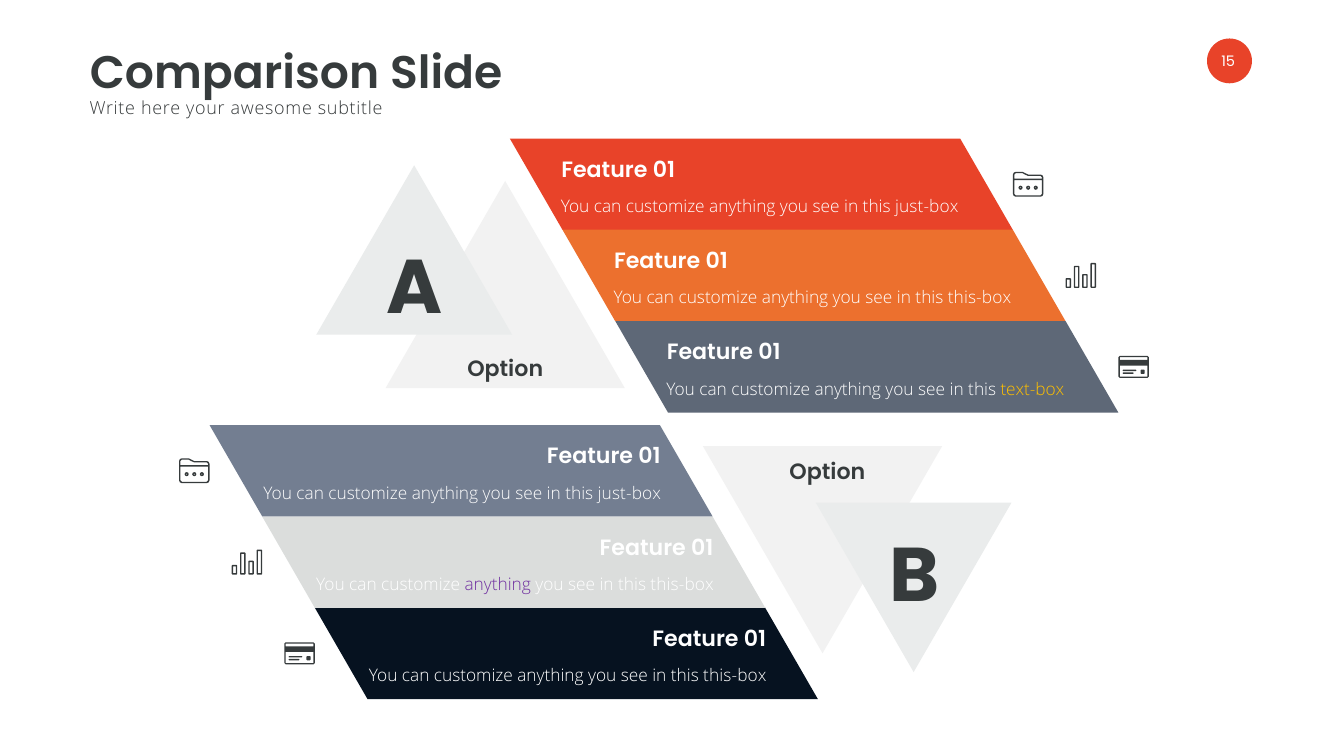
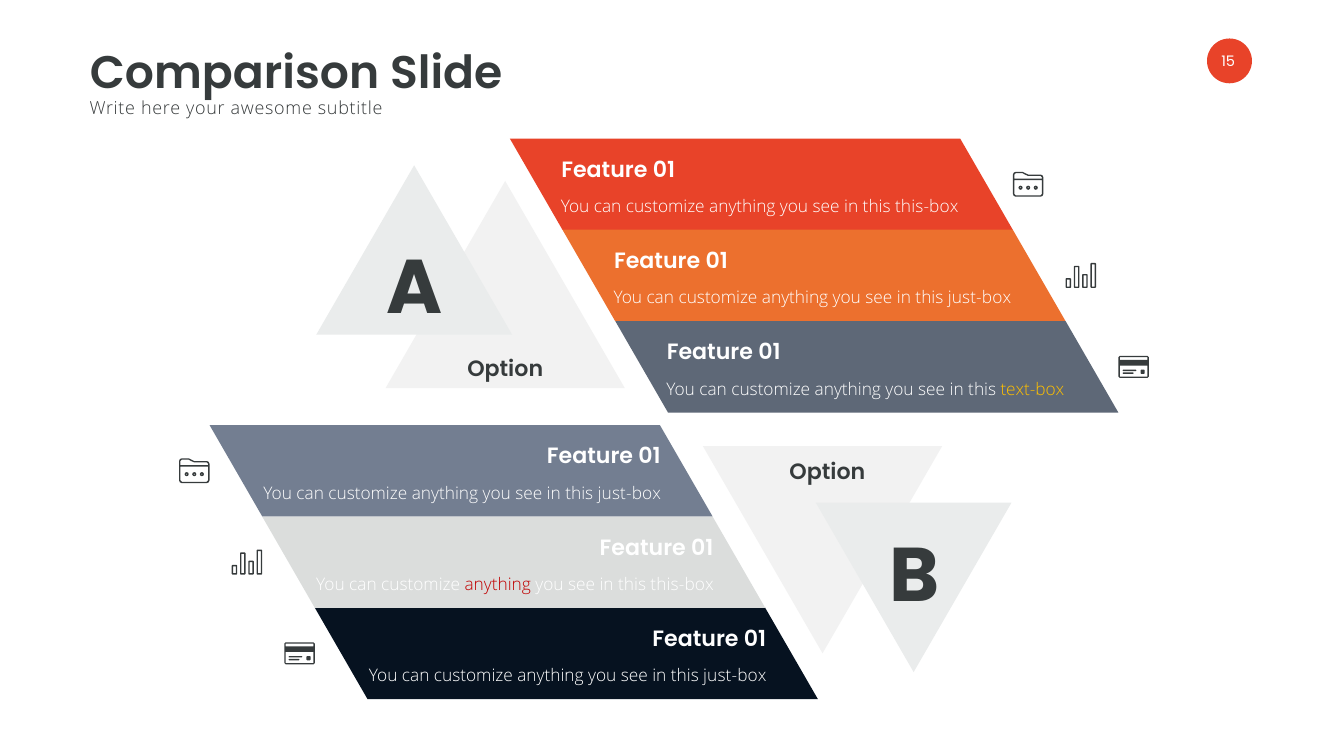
just-box at (927, 207): just-box -> this-box
this-box at (980, 298): this-box -> just-box
anything at (498, 585) colour: purple -> red
this-box at (735, 676): this-box -> just-box
